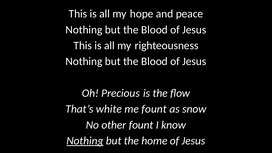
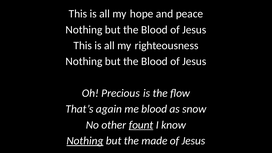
white: white -> again
me fount: fount -> blood
fount at (141, 125) underline: none -> present
home: home -> made
